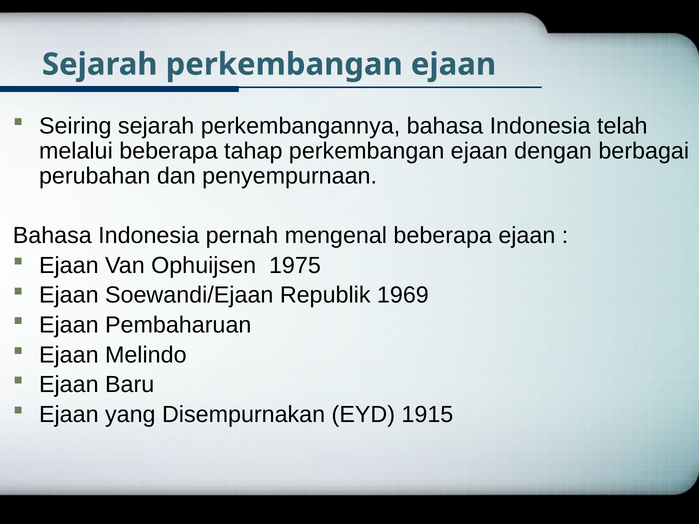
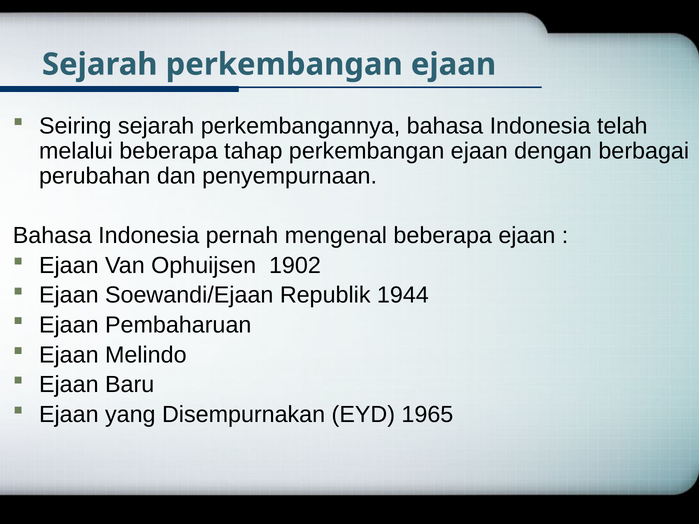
1975: 1975 -> 1902
1969: 1969 -> 1944
1915: 1915 -> 1965
